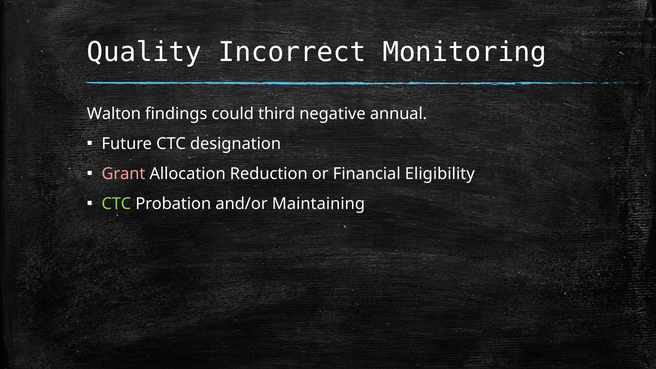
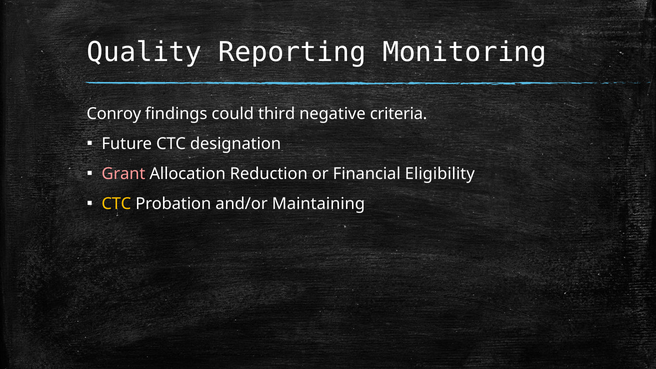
Incorrect: Incorrect -> Reporting
Walton: Walton -> Conroy
annual: annual -> criteria
CTC at (116, 204) colour: light green -> yellow
